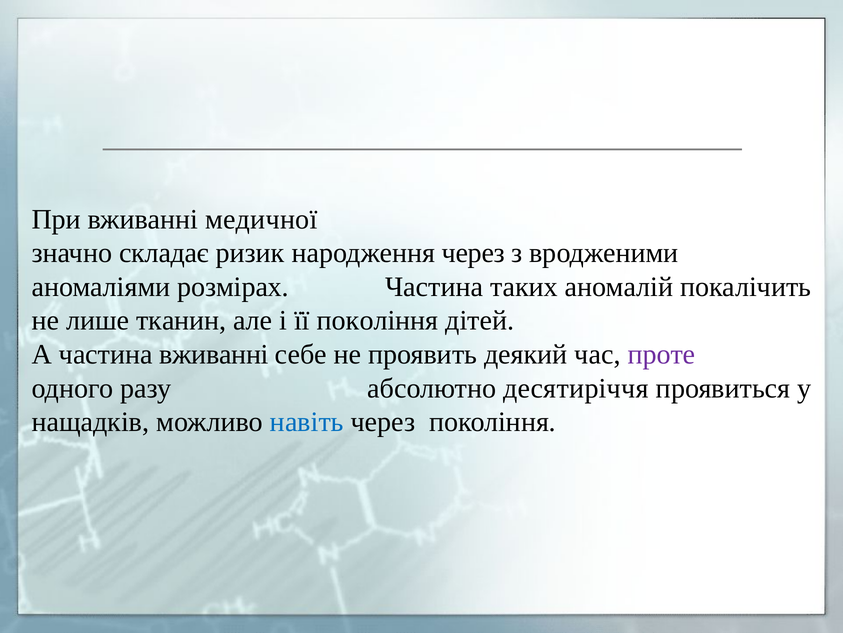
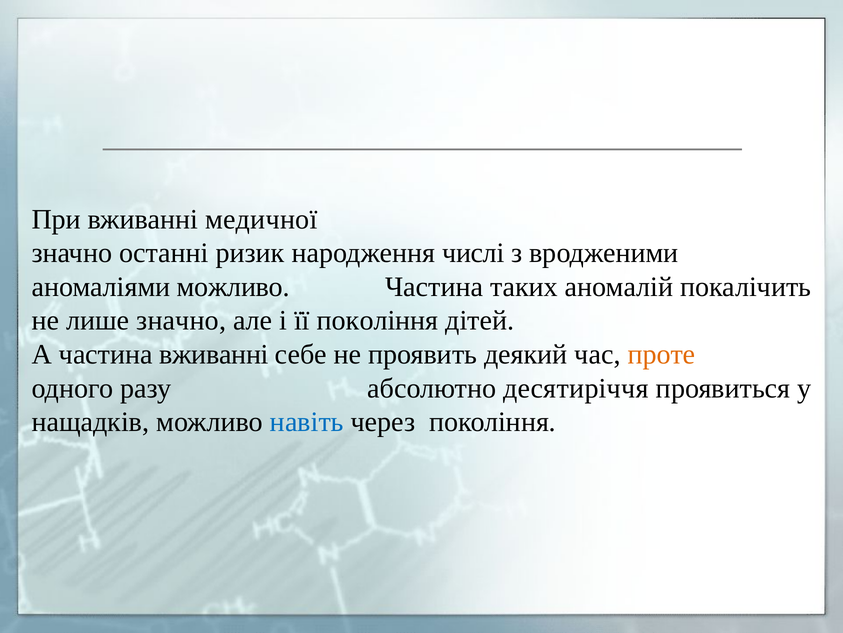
складає: складає -> останні
народження через: через -> числі
аномаліями розмірах: розмірах -> можливо
лише тканин: тканин -> значно
проте colour: purple -> orange
